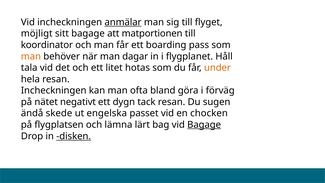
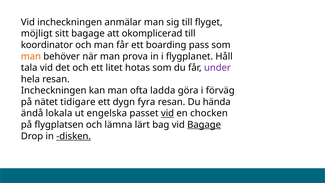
anmälar underline: present -> none
matportionen: matportionen -> okomplicerad
dagar: dagar -> prova
under colour: orange -> purple
bland: bland -> ladda
negativt: negativt -> tidigare
tack: tack -> fyra
sugen: sugen -> hända
skede: skede -> lokala
vid at (167, 113) underline: none -> present
